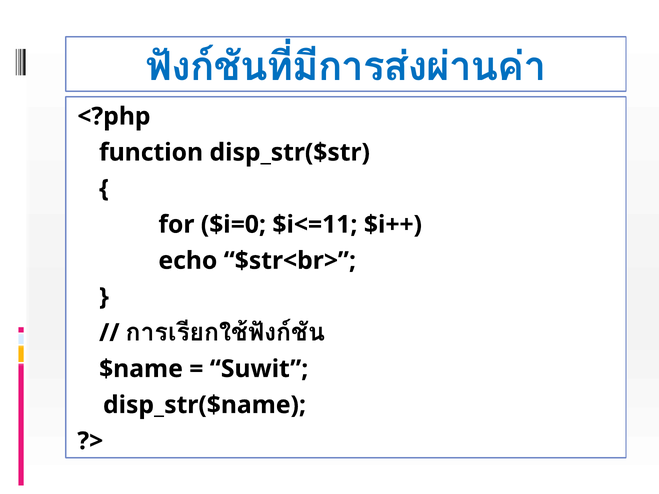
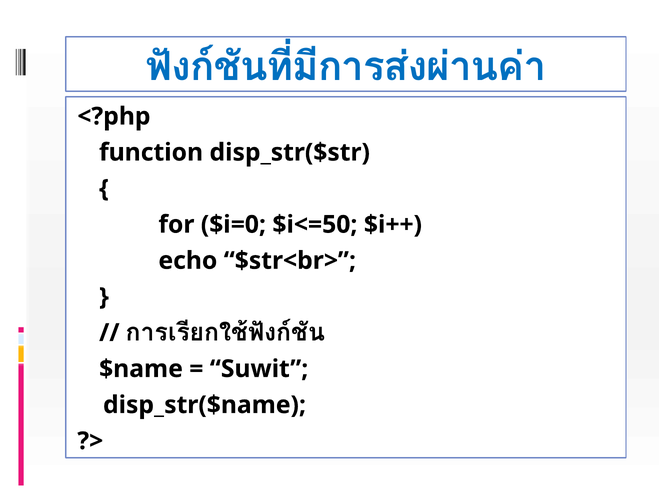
$i<=11: $i<=11 -> $i<=50
